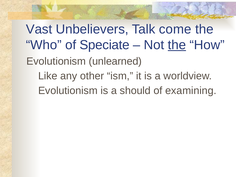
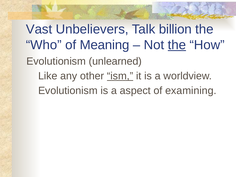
come: come -> billion
Speciate: Speciate -> Meaning
ism underline: none -> present
should: should -> aspect
